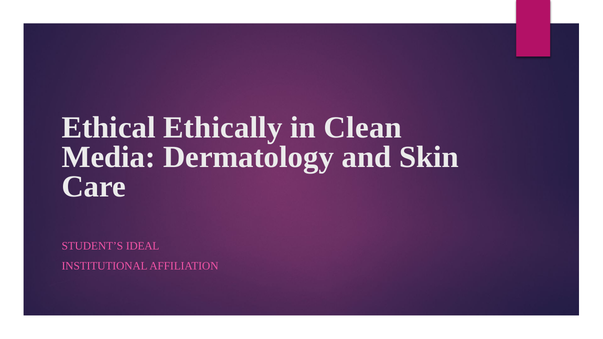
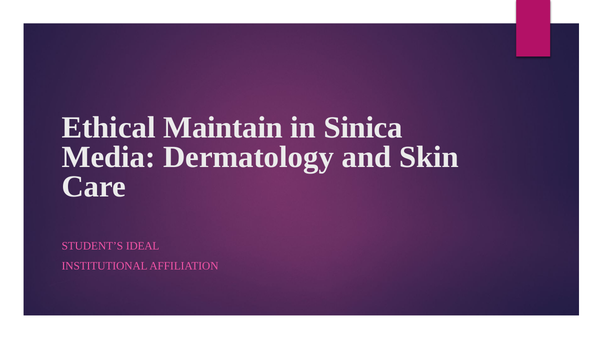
Ethically: Ethically -> Maintain
Clean: Clean -> Sinica
